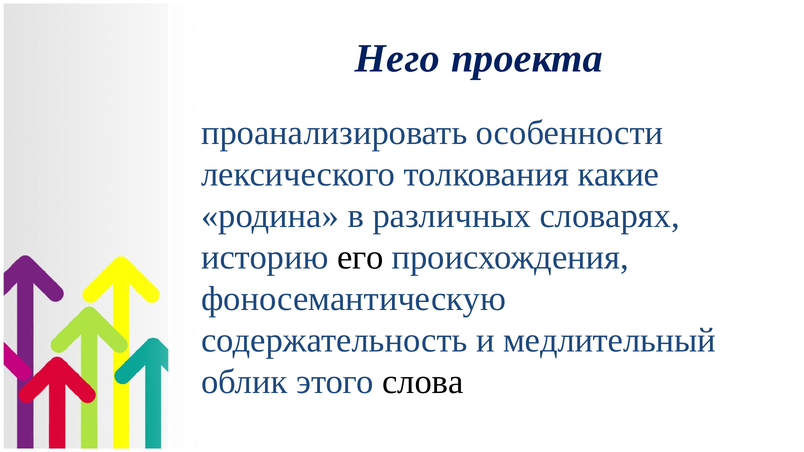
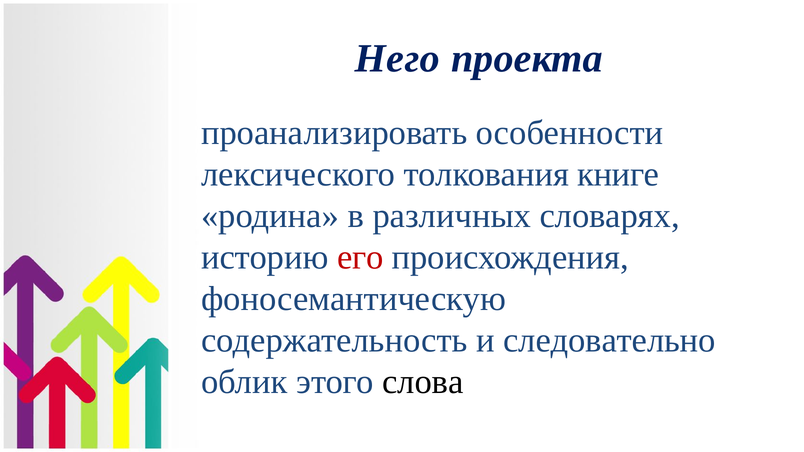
какие: какие -> книге
его colour: black -> red
медлительный: медлительный -> следовательно
